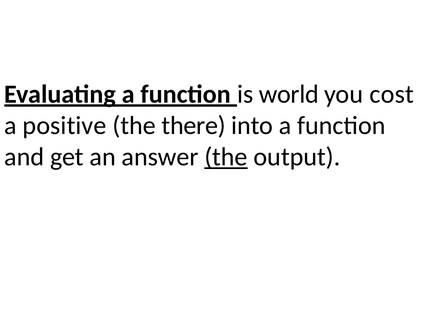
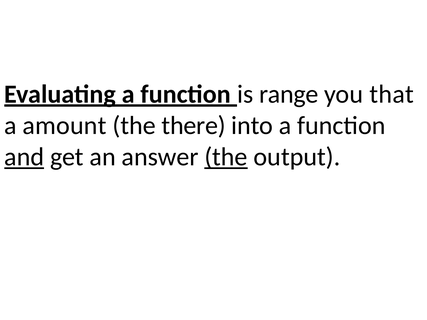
world: world -> range
cost: cost -> that
positive: positive -> amount
and underline: none -> present
